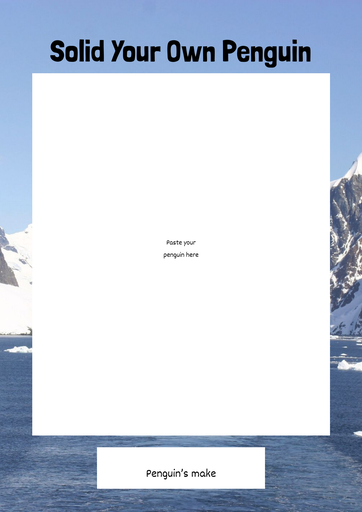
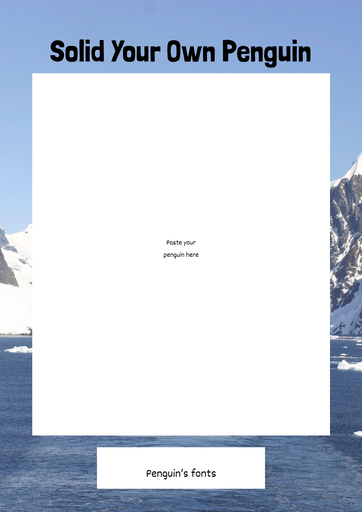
make: make -> fonts
